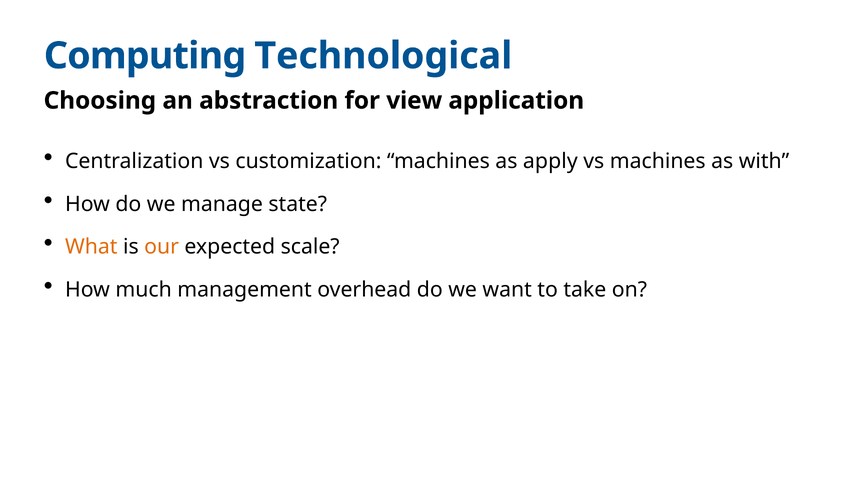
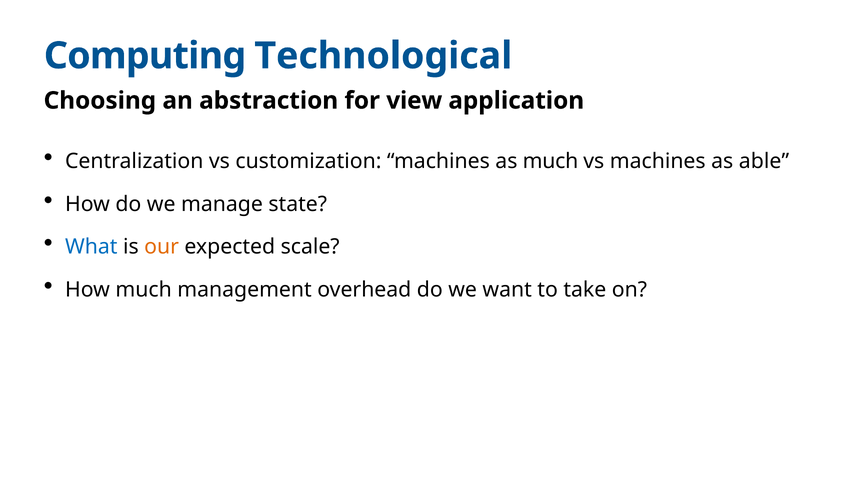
as apply: apply -> much
with: with -> able
What colour: orange -> blue
